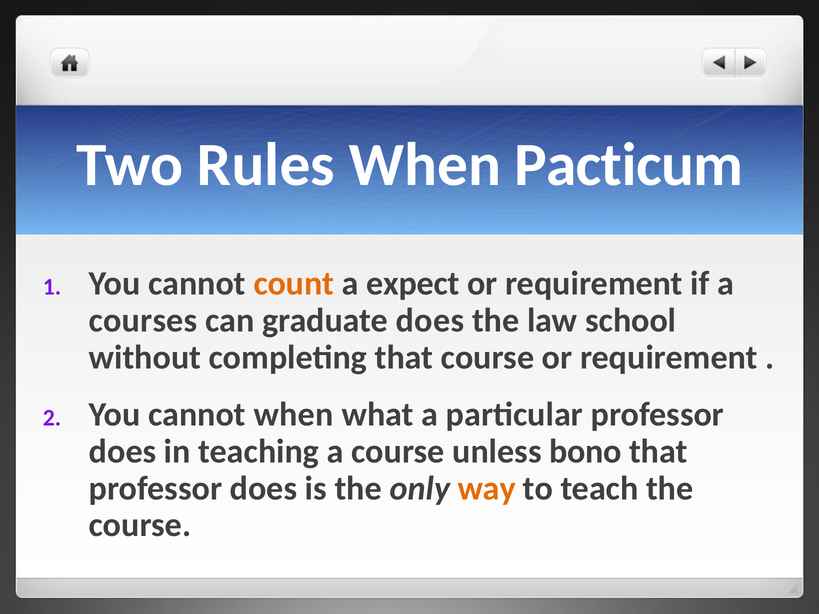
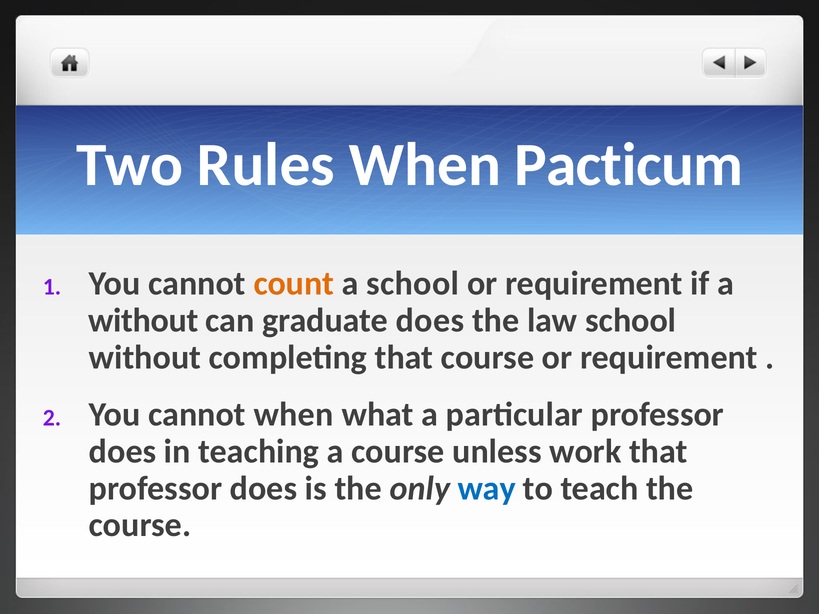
a expect: expect -> school
courses at (143, 321): courses -> without
bono: bono -> work
way colour: orange -> blue
